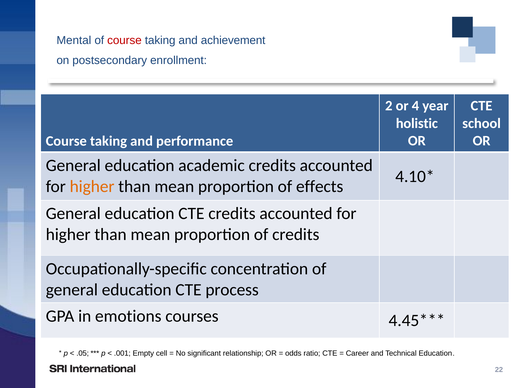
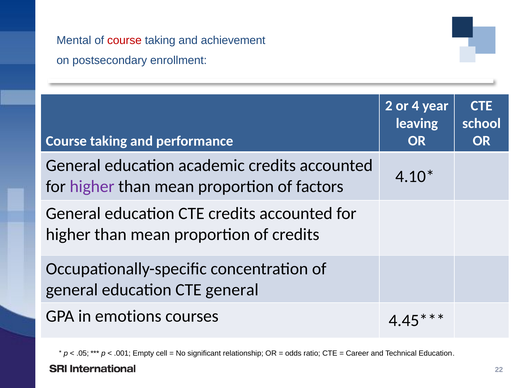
holistic: holistic -> leaving
higher at (92, 187) colour: orange -> purple
effects: effects -> factors
CTE process: process -> general
